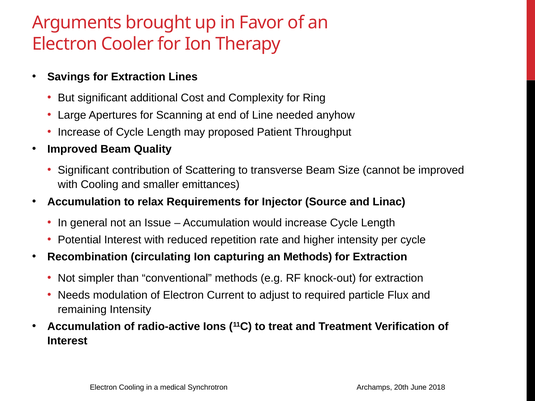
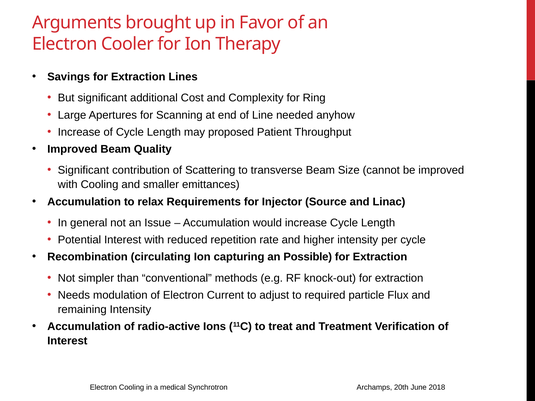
an Methods: Methods -> Possible
